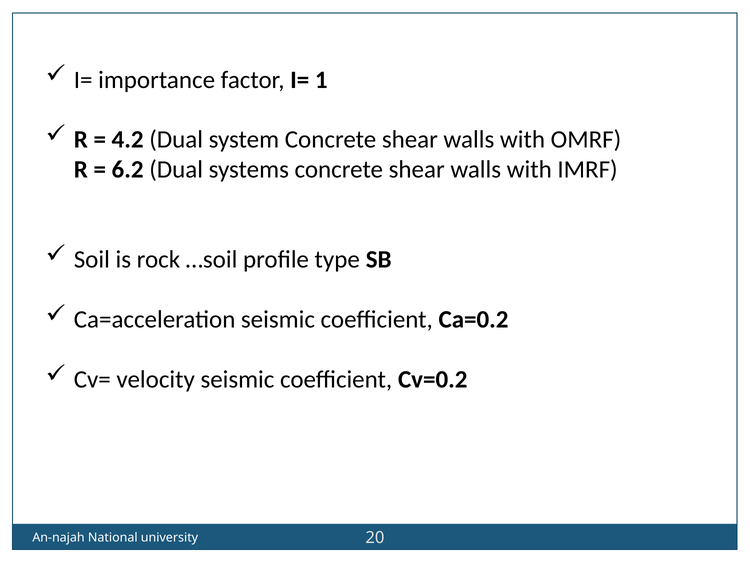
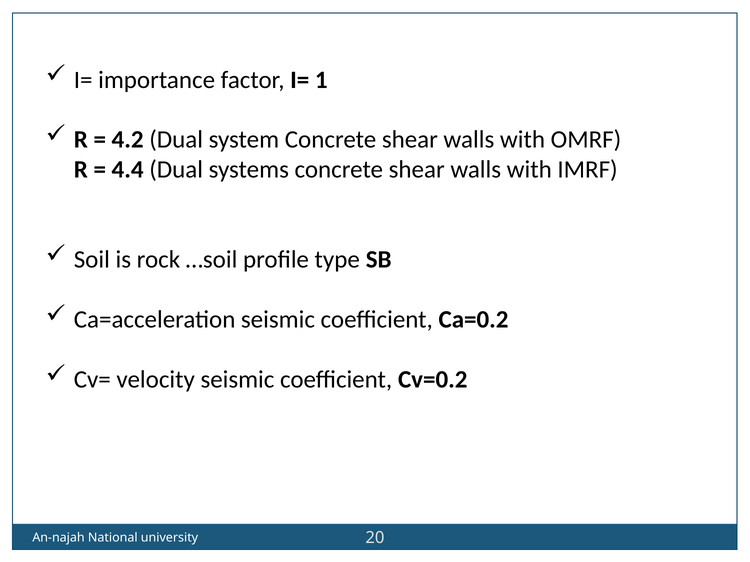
6.2: 6.2 -> 4.4
